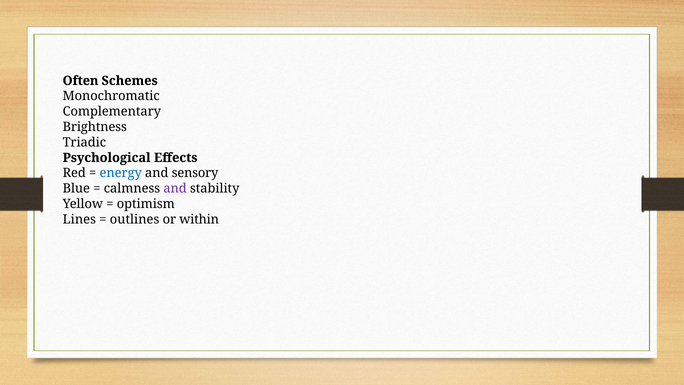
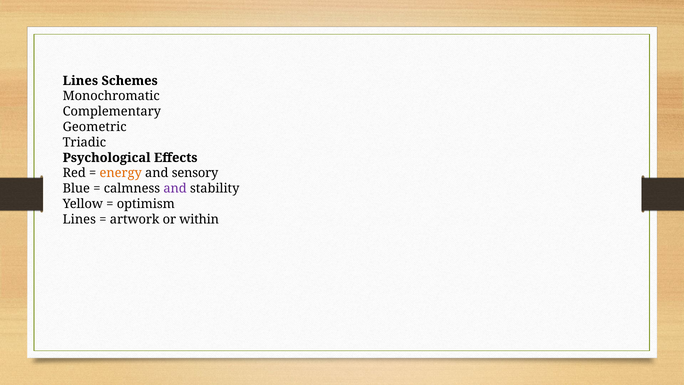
Often at (80, 81): Often -> Lines
Brightness: Brightness -> Geometric
energy colour: blue -> orange
outlines: outlines -> artwork
